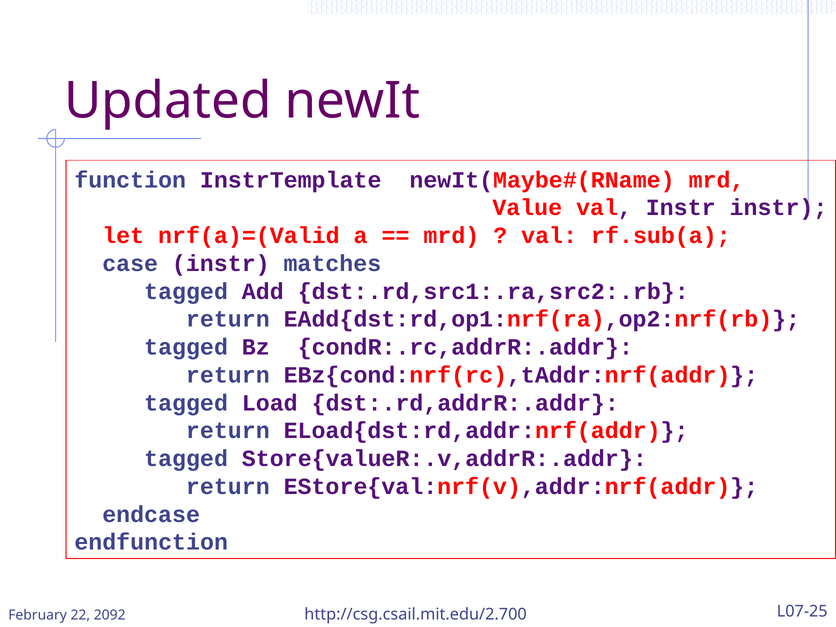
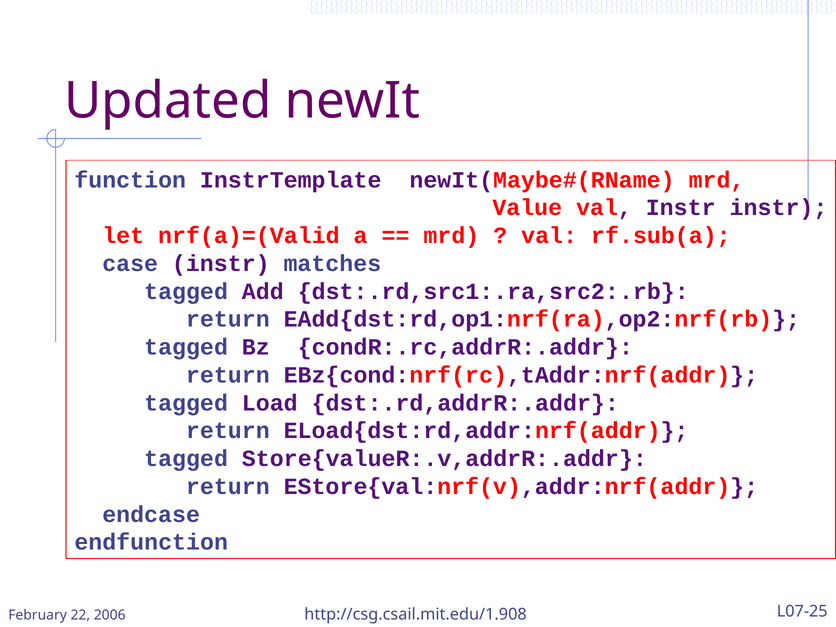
http://csg.csail.mit.edu/2.700: http://csg.csail.mit.edu/2.700 -> http://csg.csail.mit.edu/1.908
2092: 2092 -> 2006
